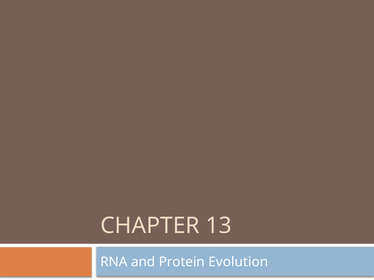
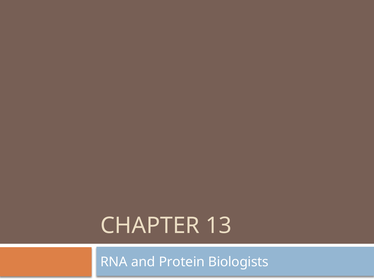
Evolution: Evolution -> Biologists
